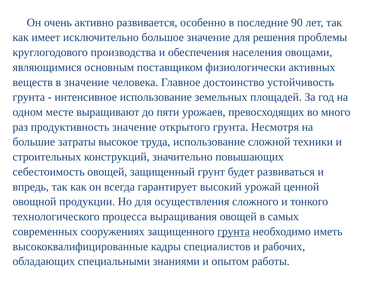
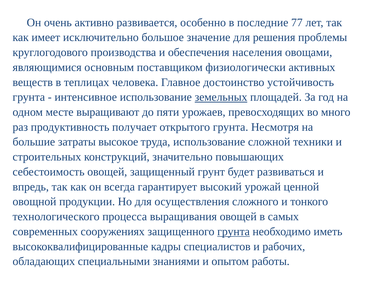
90: 90 -> 77
в значение: значение -> теплицах
земельных underline: none -> present
продуктивность значение: значение -> получает
